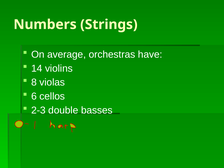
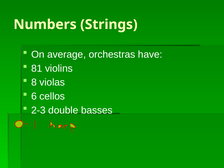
14: 14 -> 81
